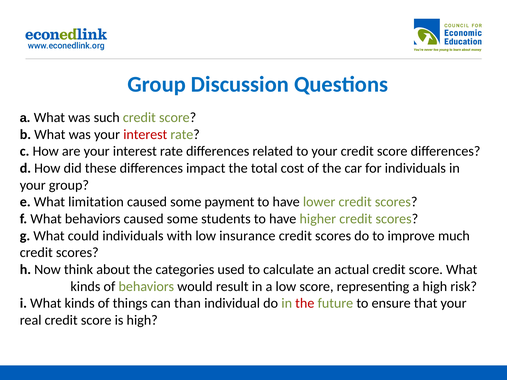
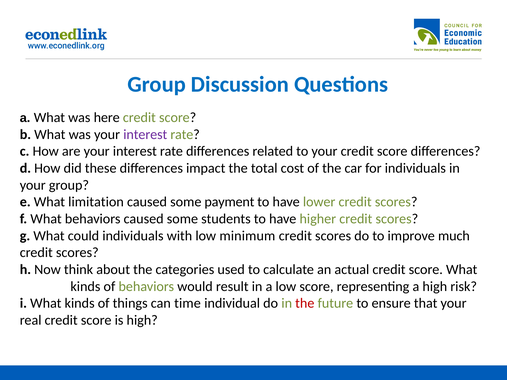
such: such -> here
interest at (145, 134) colour: red -> purple
insurance: insurance -> minimum
than: than -> time
